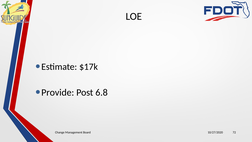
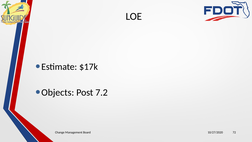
Provide: Provide -> Objects
6.8: 6.8 -> 7.2
